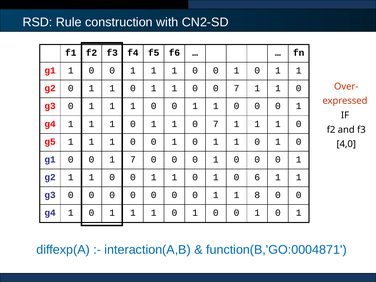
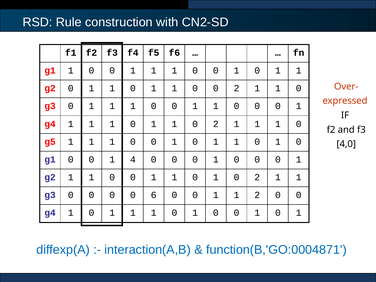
0 0 7: 7 -> 2
1 1 0 7: 7 -> 2
1 7: 7 -> 4
0 1 0 6: 6 -> 2
0 at (154, 195): 0 -> 6
1 8: 8 -> 2
